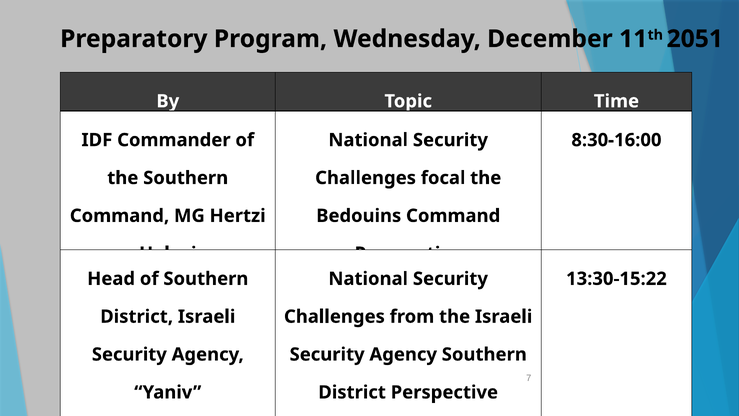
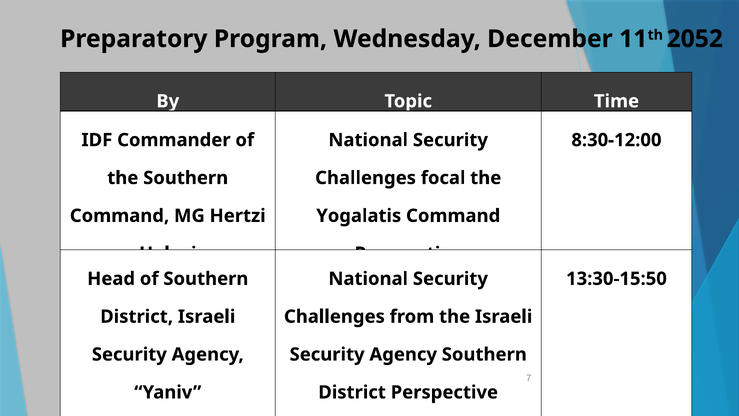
2051: 2051 -> 2052
8:30-16:00: 8:30-16:00 -> 8:30-12:00
Bedouins: Bedouins -> Yogalatis
13:30-15:22: 13:30-15:22 -> 13:30-15:50
